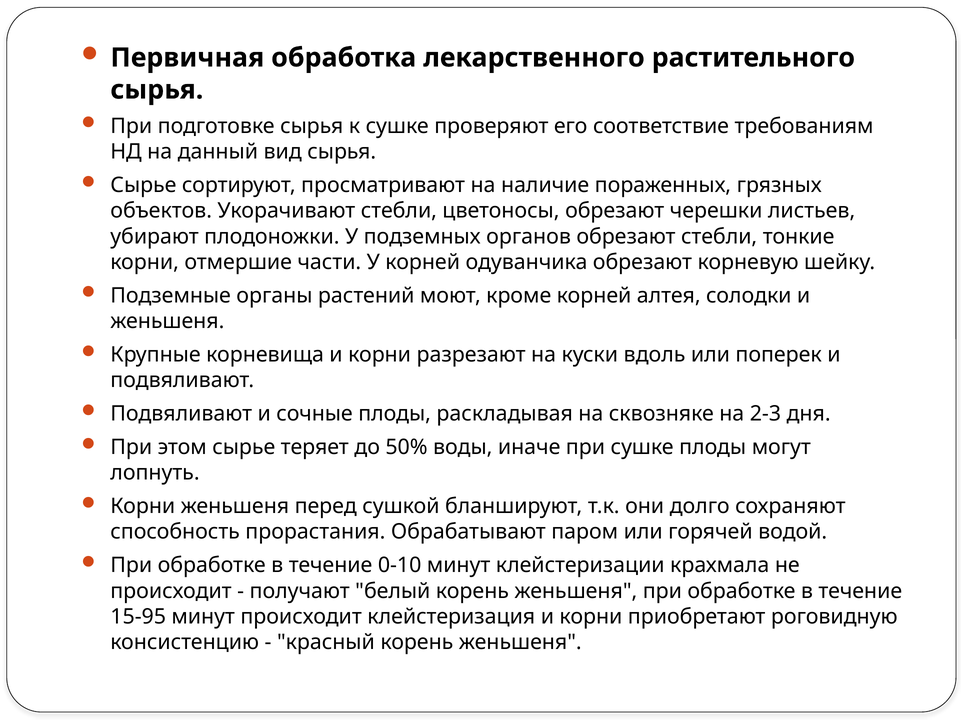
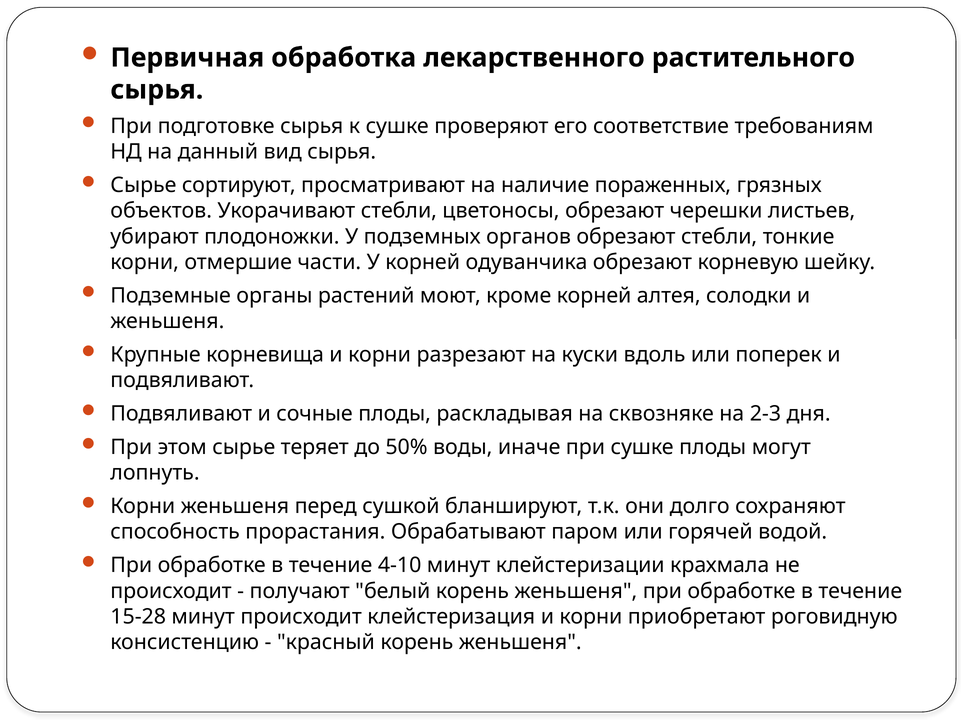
0-10: 0-10 -> 4-10
15-95: 15-95 -> 15-28
